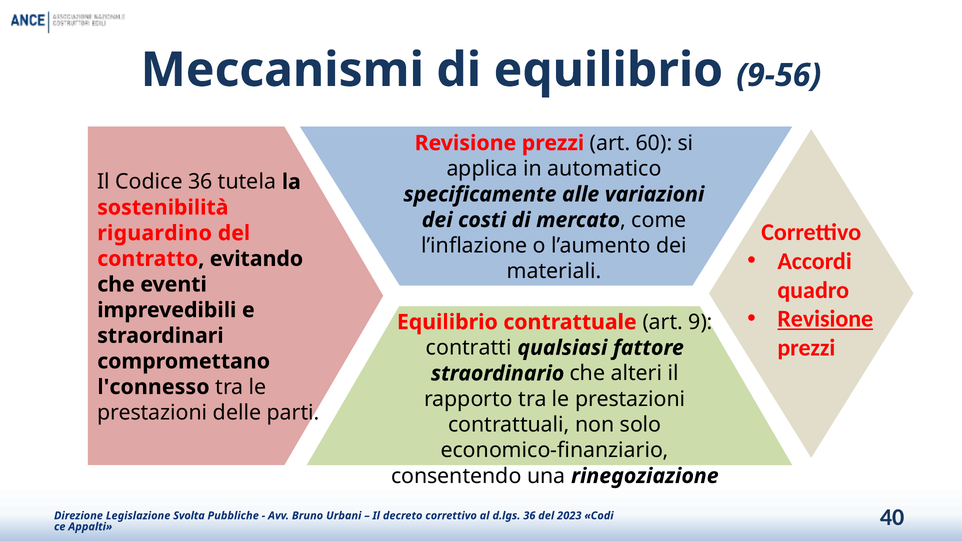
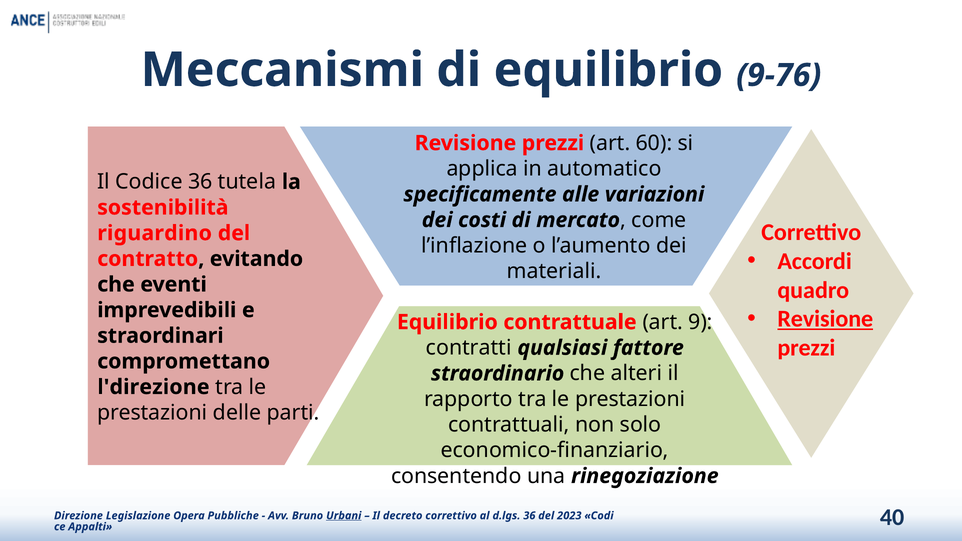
9-56: 9-56 -> 9-76
l'connesso: l'connesso -> l'direzione
Svolta: Svolta -> Opera
Urbani underline: none -> present
